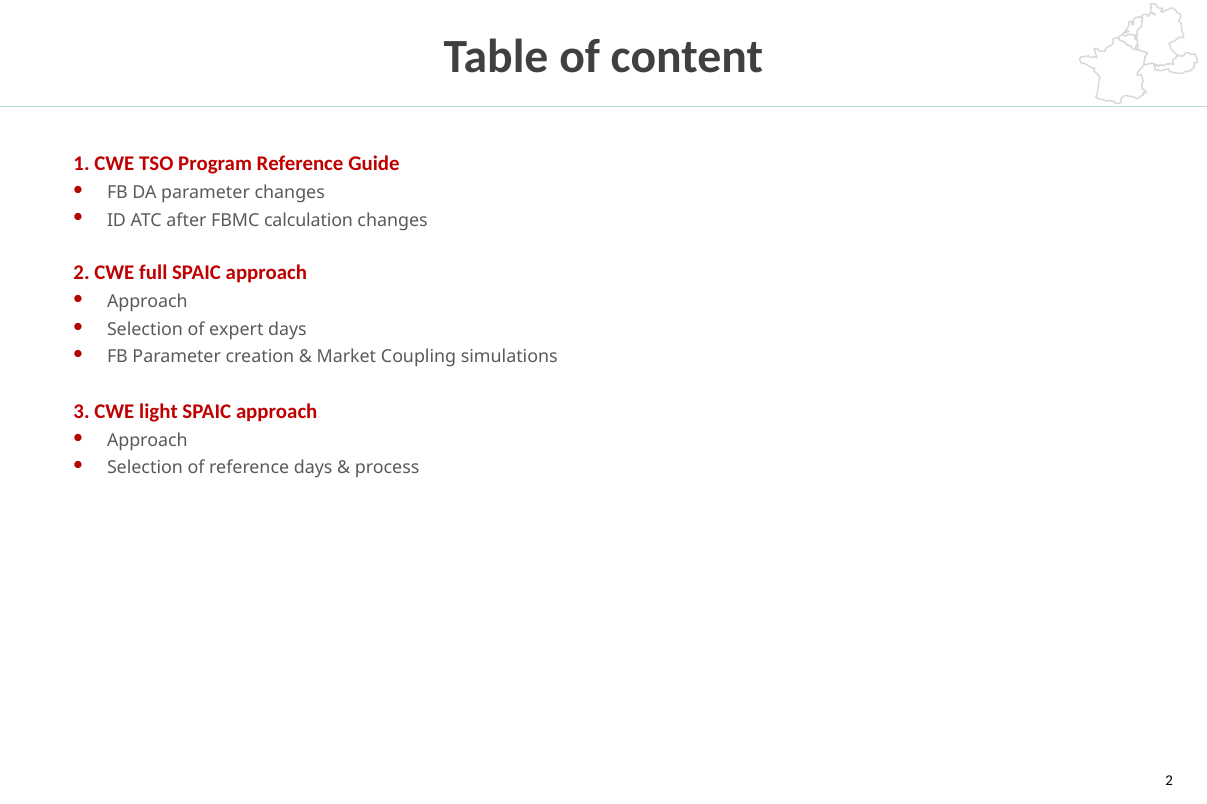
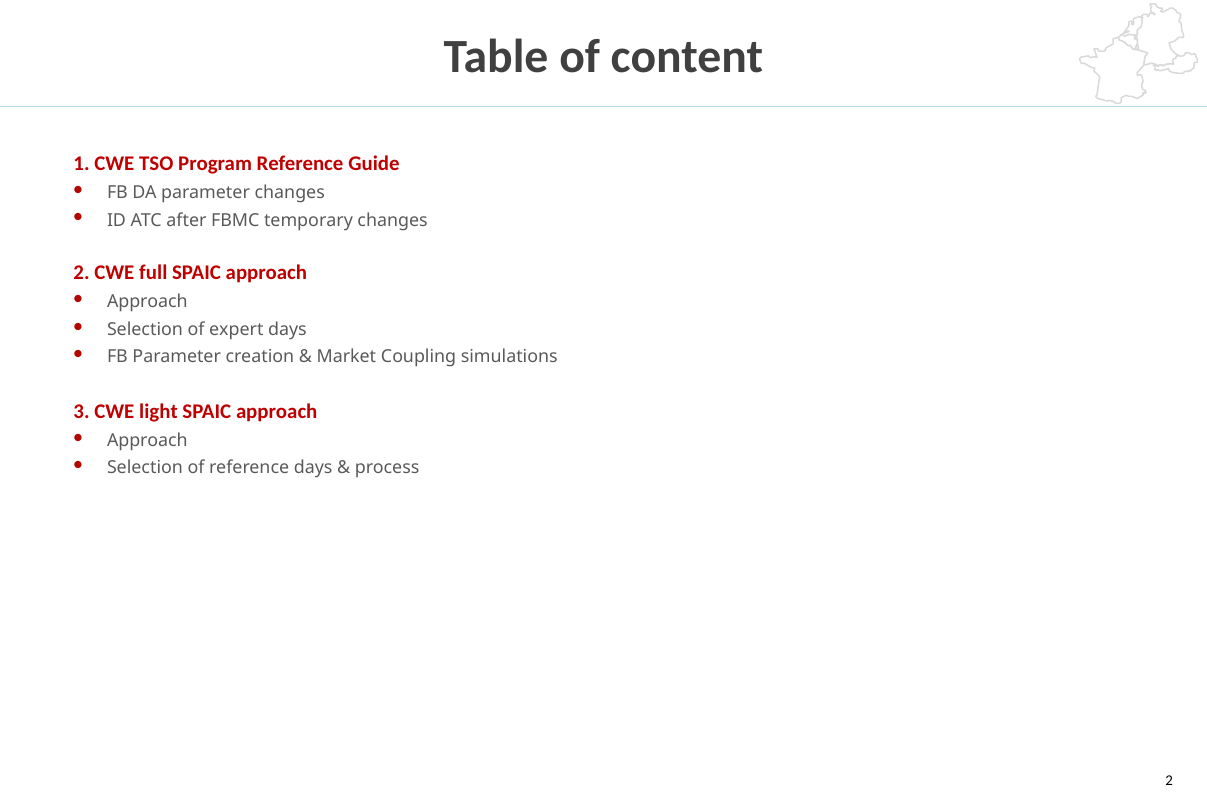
calculation: calculation -> temporary
